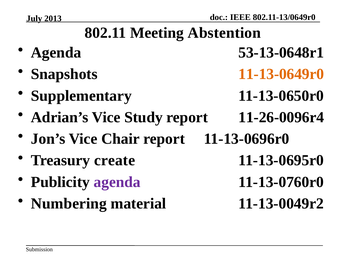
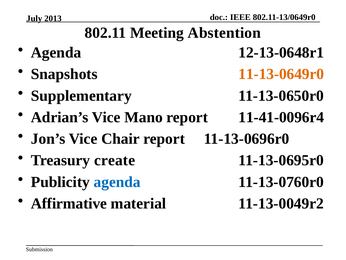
53-13-0648r1: 53-13-0648r1 -> 12-13-0648r1
Study: Study -> Mano
11-26-0096r4: 11-26-0096r4 -> 11-41-0096r4
agenda at (117, 182) colour: purple -> blue
Numbering: Numbering -> Affirmative
